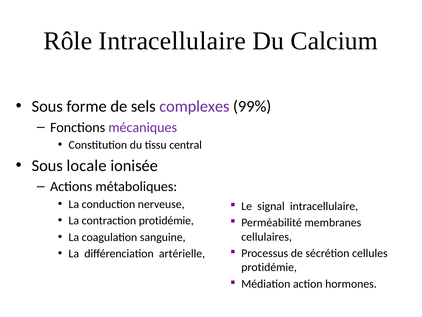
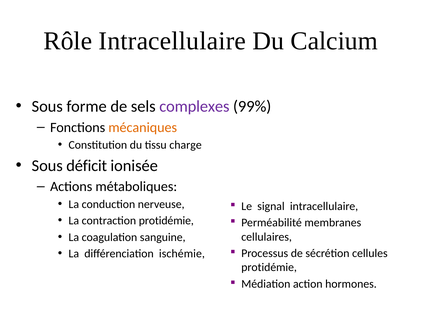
mécaniques colour: purple -> orange
central: central -> charge
locale: locale -> déficit
artérielle: artérielle -> ischémie
